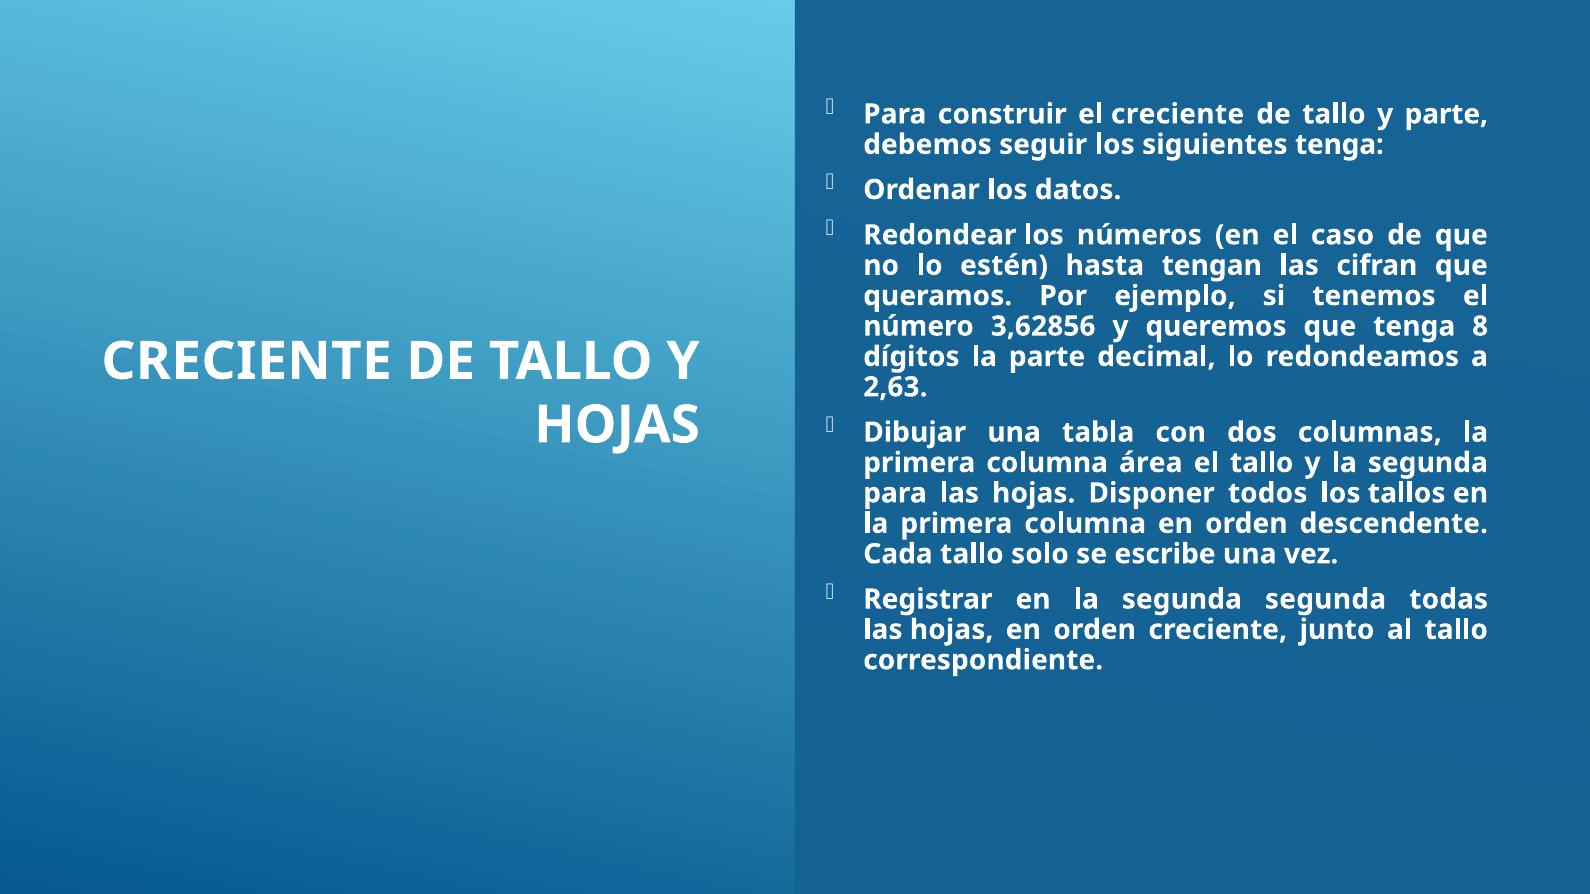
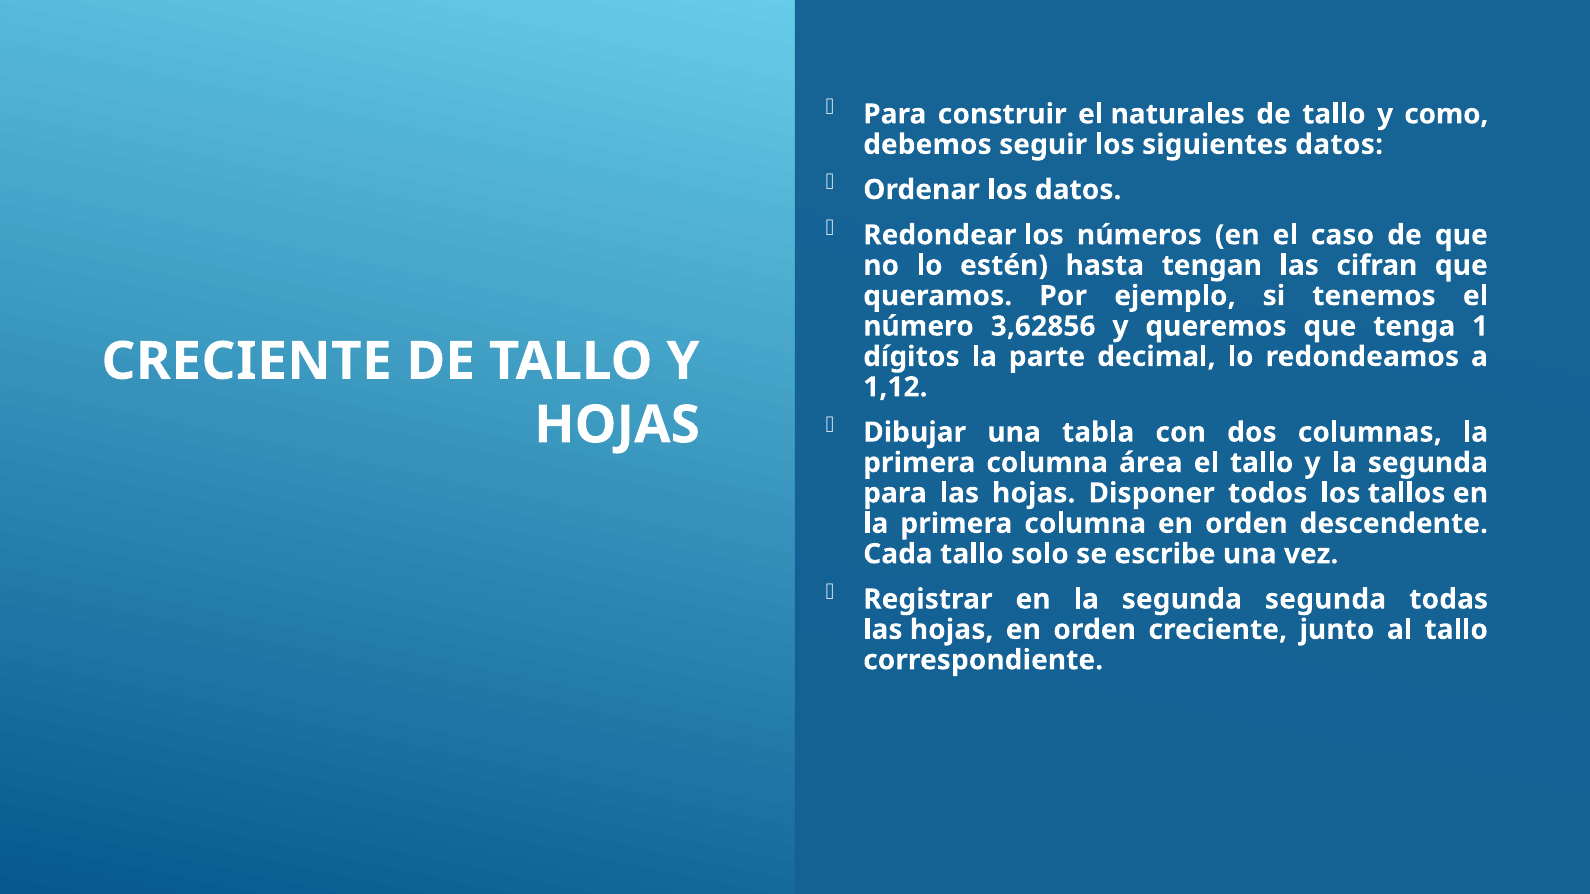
el creciente: creciente -> naturales
y parte: parte -> como
siguientes tenga: tenga -> datos
8: 8 -> 1
2,63: 2,63 -> 1,12
